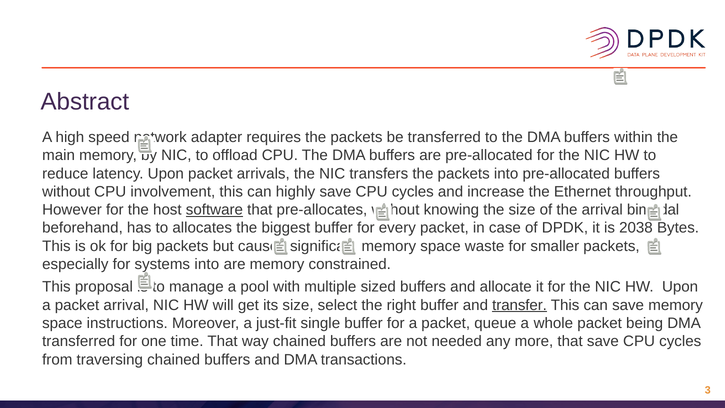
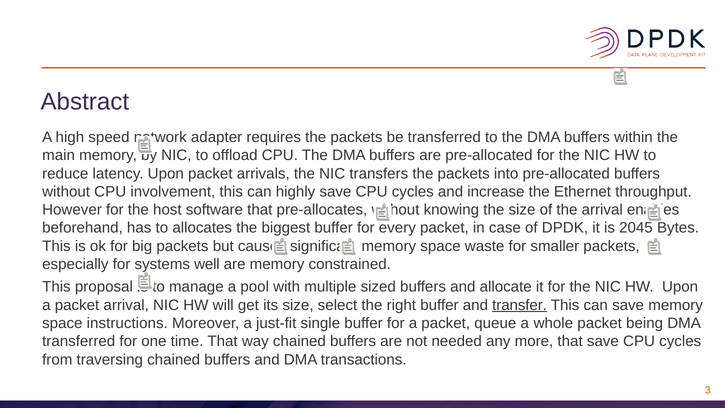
software underline: present -> none
bimodal: bimodal -> enables
2038: 2038 -> 2045
systems into: into -> well
